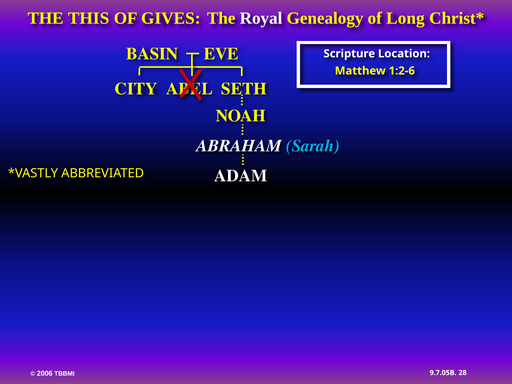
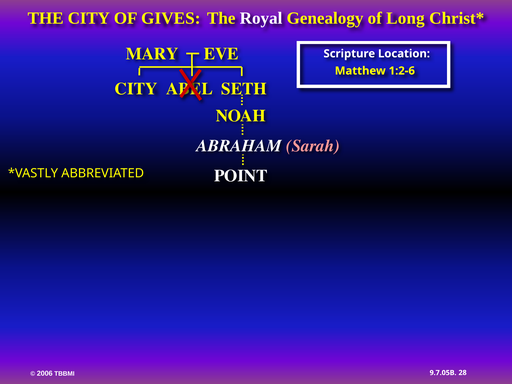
THE THIS: THIS -> CITY
BASIN: BASIN -> MARY
Sarah colour: light blue -> pink
ADAM: ADAM -> POINT
